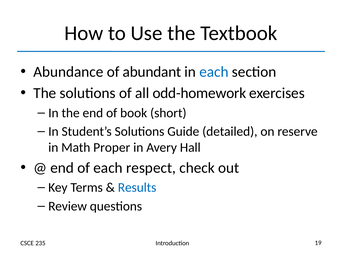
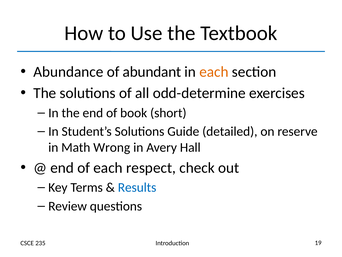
each at (214, 72) colour: blue -> orange
odd-homework: odd-homework -> odd-determine
Proper: Proper -> Wrong
